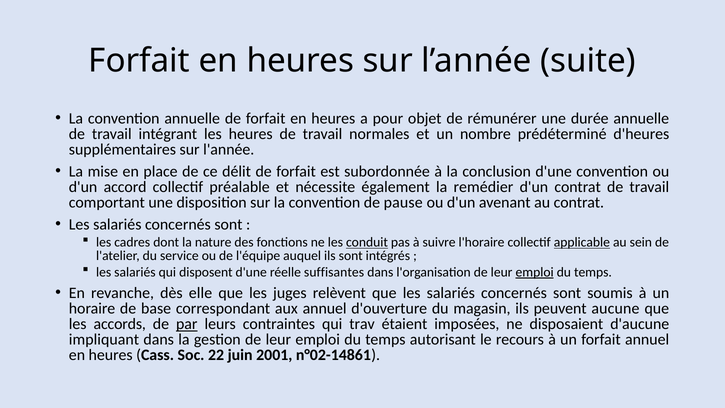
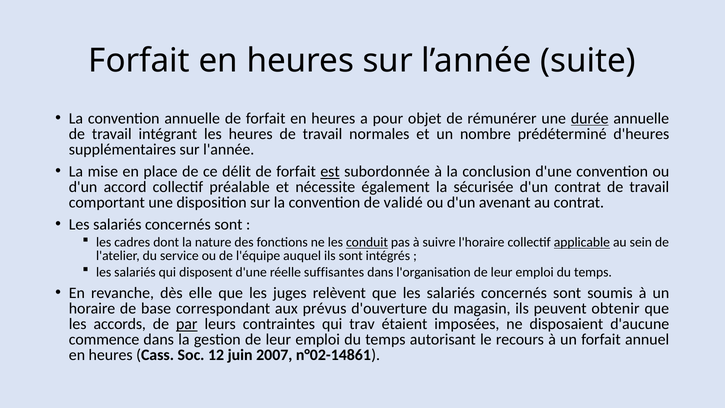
durée underline: none -> present
est underline: none -> present
remédier: remédier -> sécurisée
pause: pause -> validé
emploi at (535, 272) underline: present -> none
aux annuel: annuel -> prévus
aucune: aucune -> obtenir
impliquant: impliquant -> commence
22: 22 -> 12
2001: 2001 -> 2007
